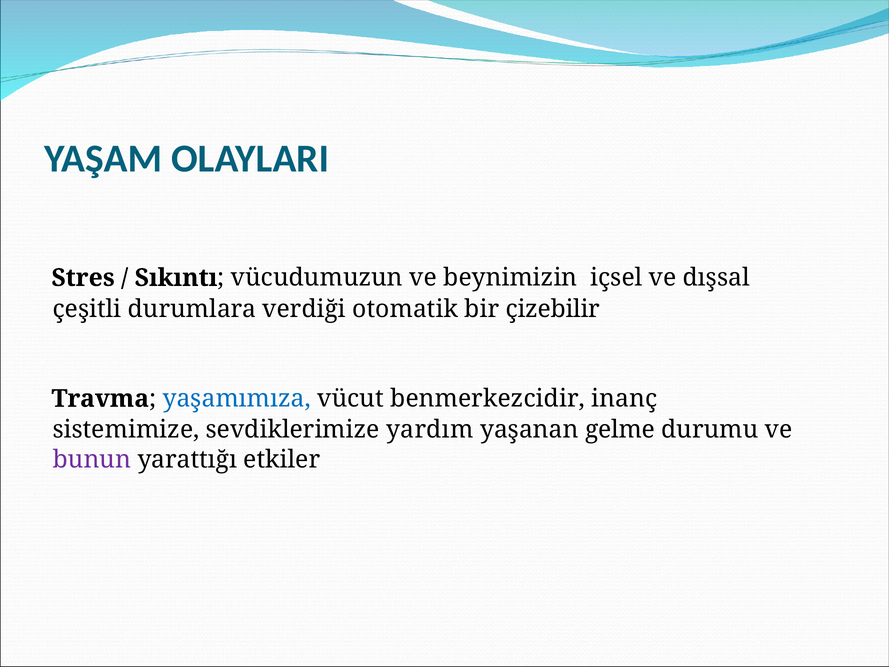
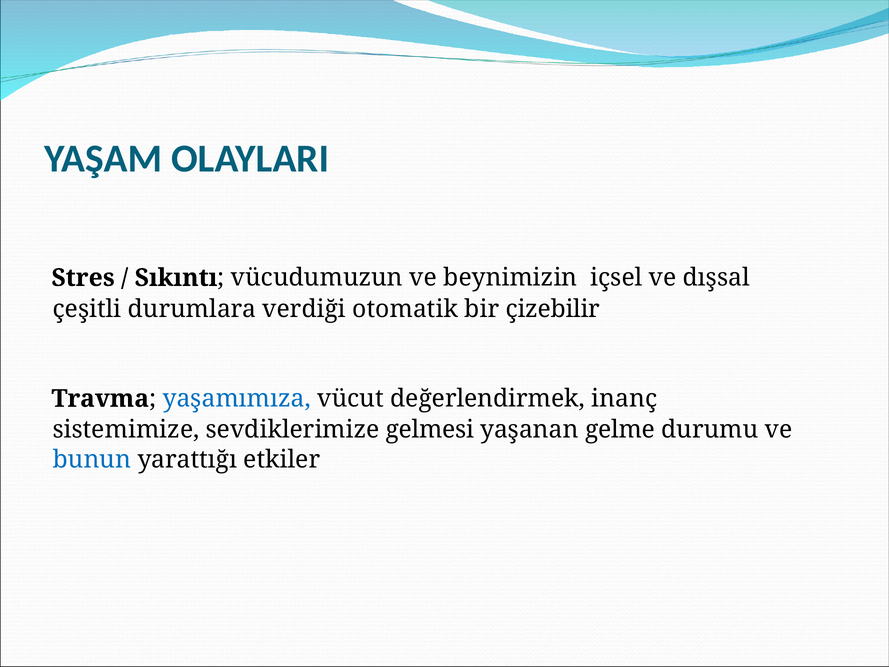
benmerkezcidir: benmerkezcidir -> değerlendirmek
yardım: yardım -> gelmesi
bunun colour: purple -> blue
